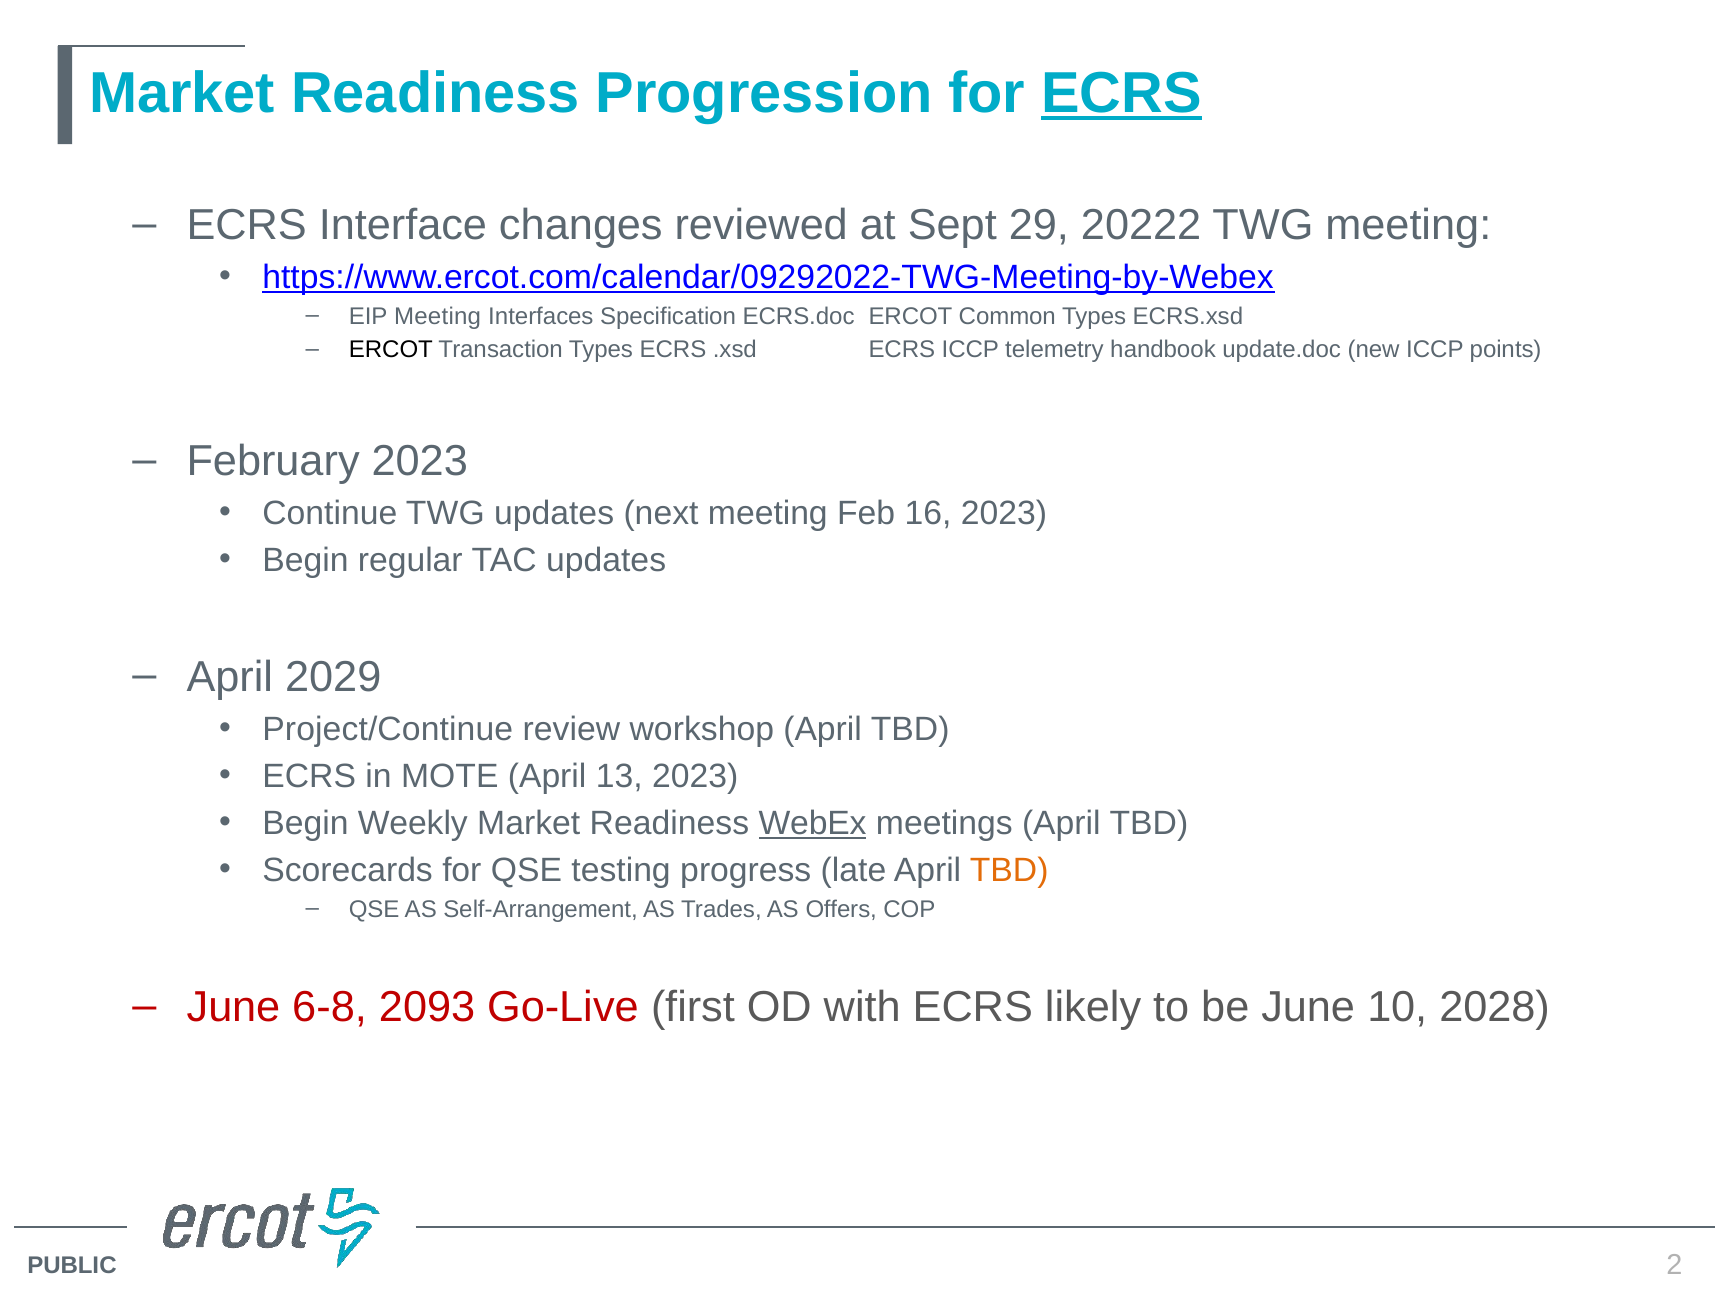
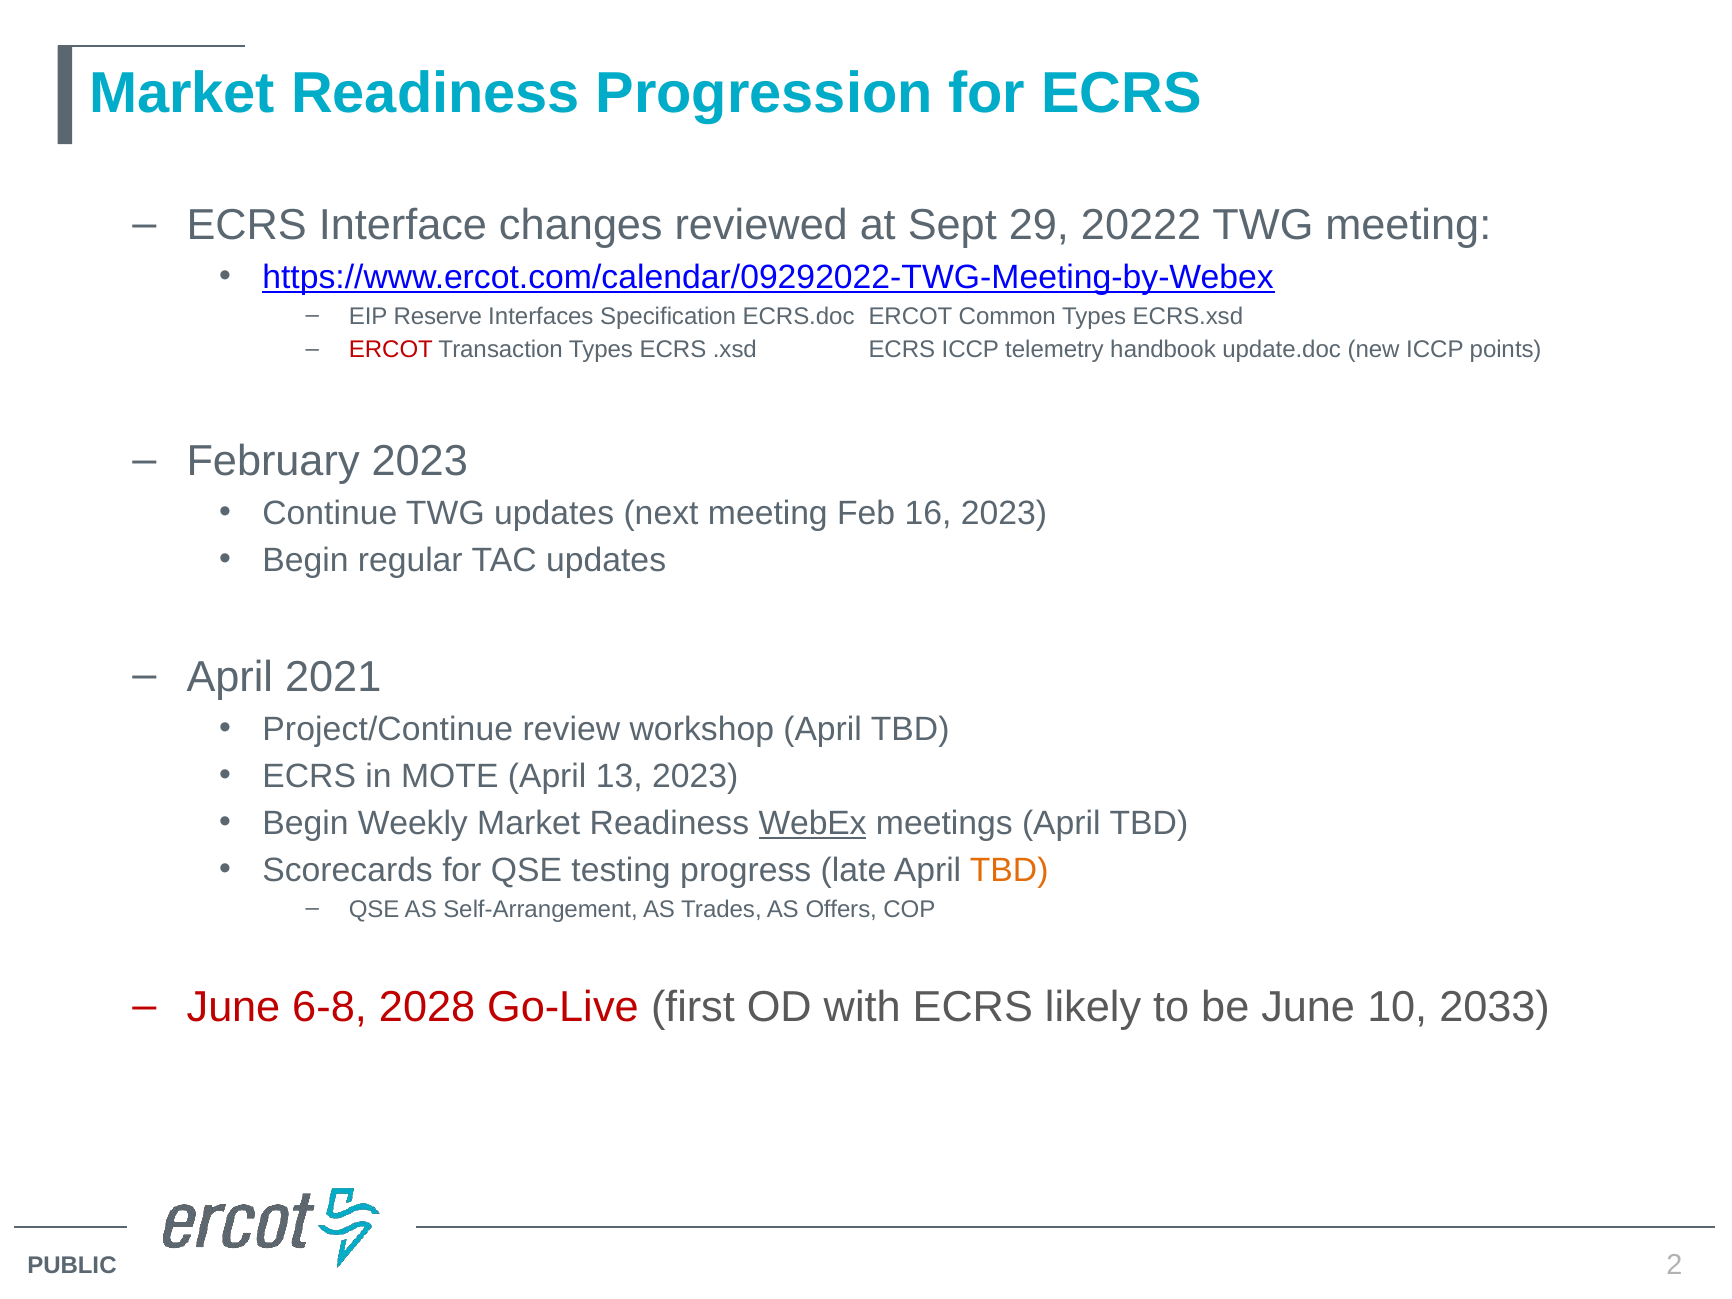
ECRS at (1122, 93) underline: present -> none
EIP Meeting: Meeting -> Reserve
ERCOT at (391, 350) colour: black -> red
2029: 2029 -> 2021
2093: 2093 -> 2028
2028: 2028 -> 2033
